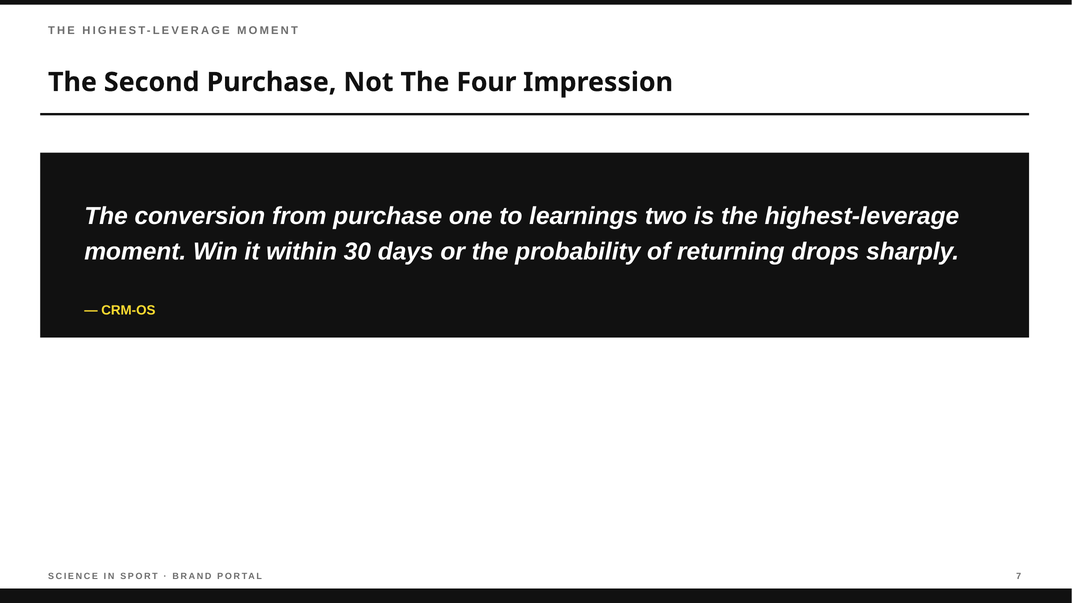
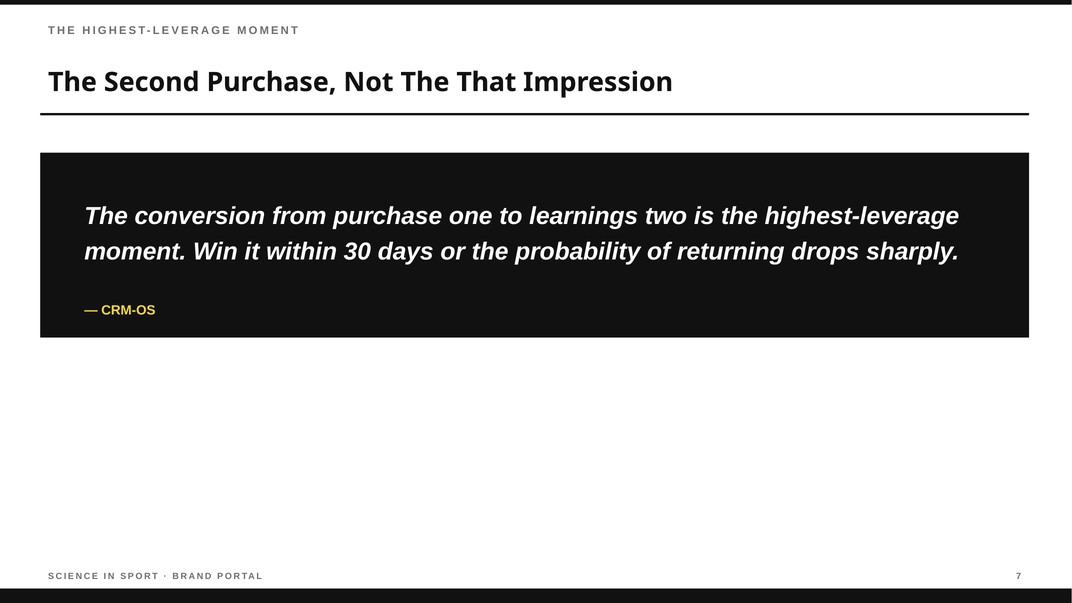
Four: Four -> That
